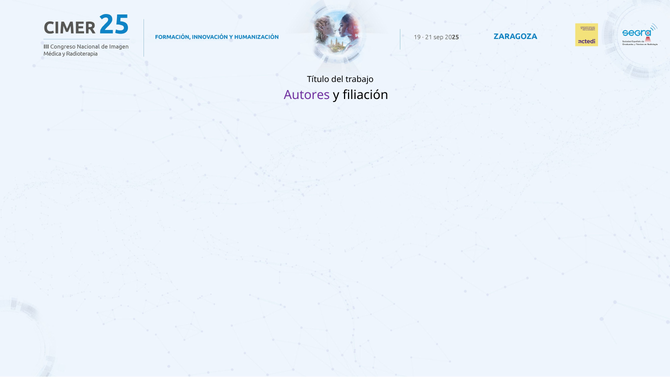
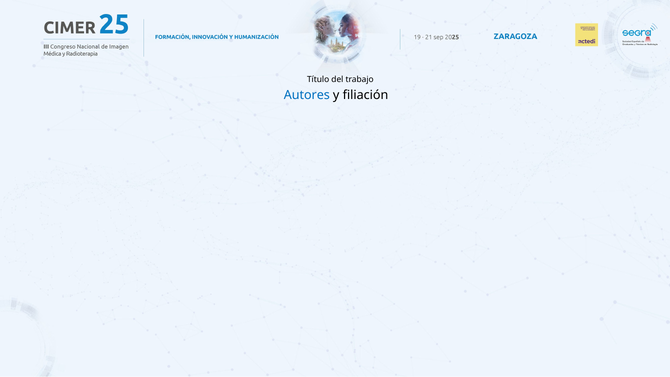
Autores colour: purple -> blue
